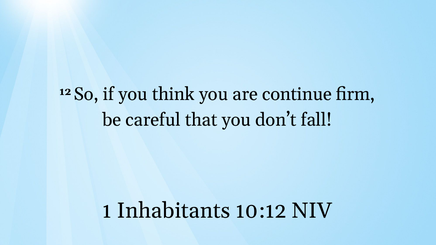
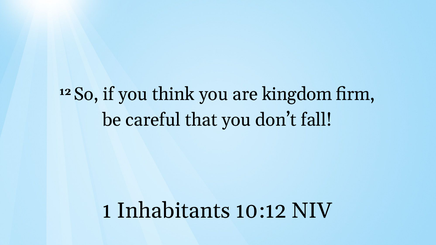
continue: continue -> kingdom
